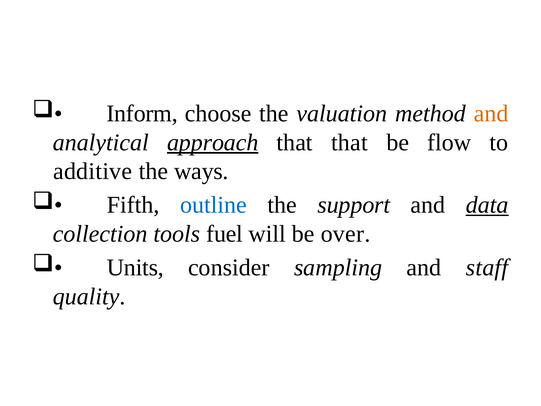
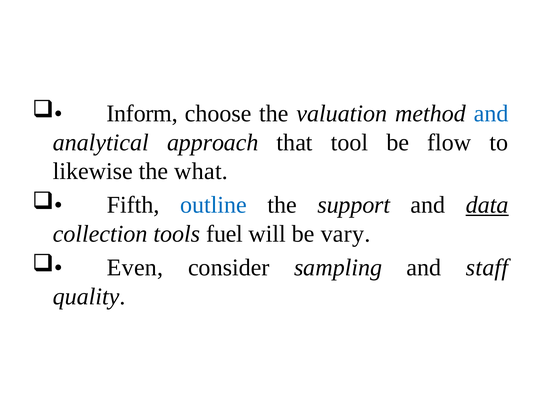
and at (491, 113) colour: orange -> blue
approach underline: present -> none
that that: that -> tool
additive: additive -> likewise
ways: ways -> what
over: over -> vary
Units: Units -> Even
